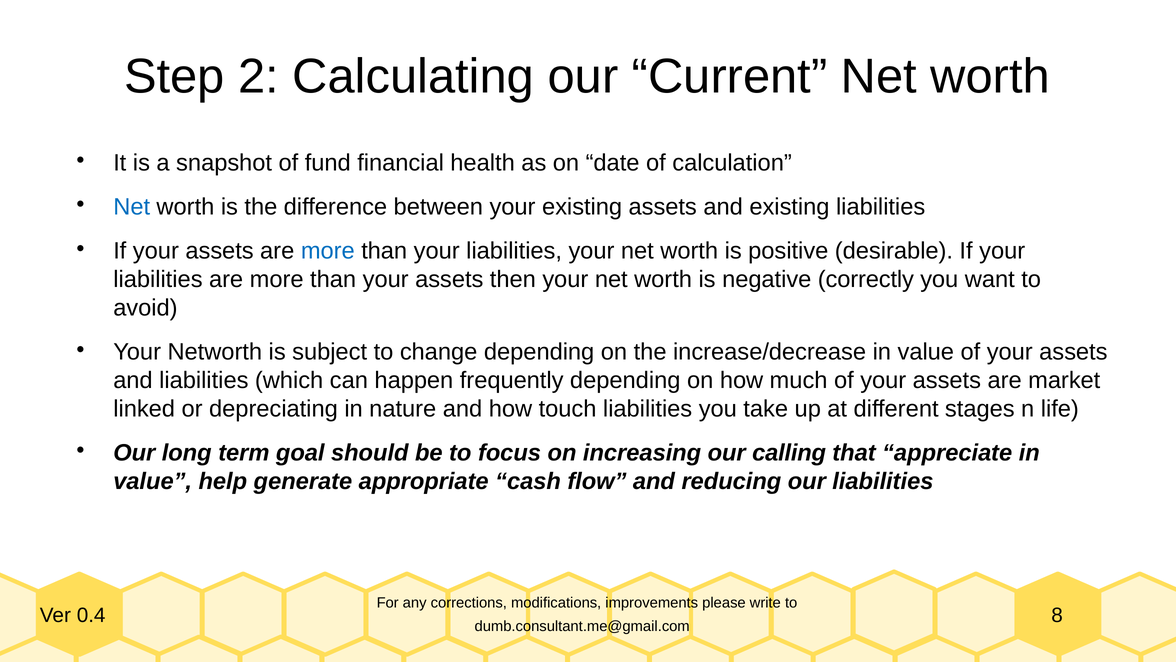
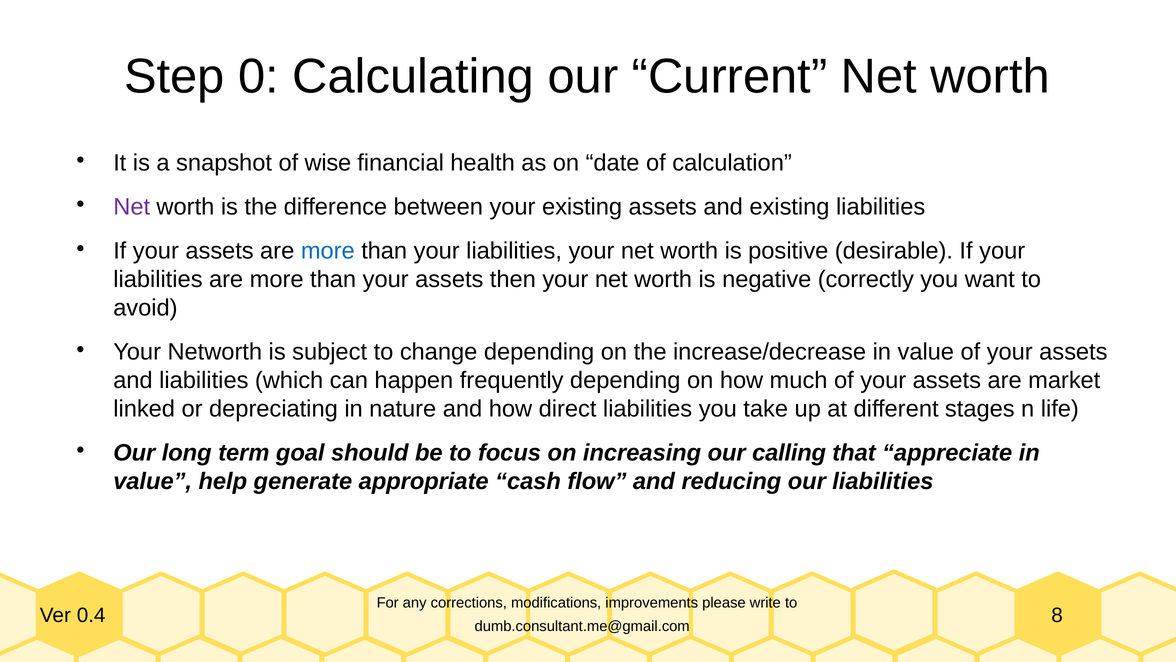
2: 2 -> 0
fund: fund -> wise
Net at (132, 207) colour: blue -> purple
touch: touch -> direct
